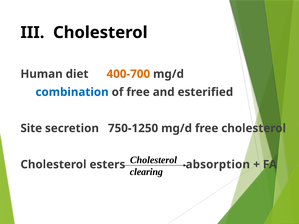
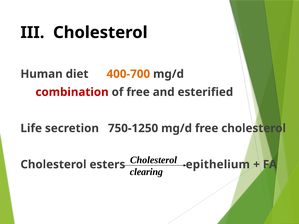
combination colour: blue -> red
Site: Site -> Life
absorption: absorption -> epithelium
